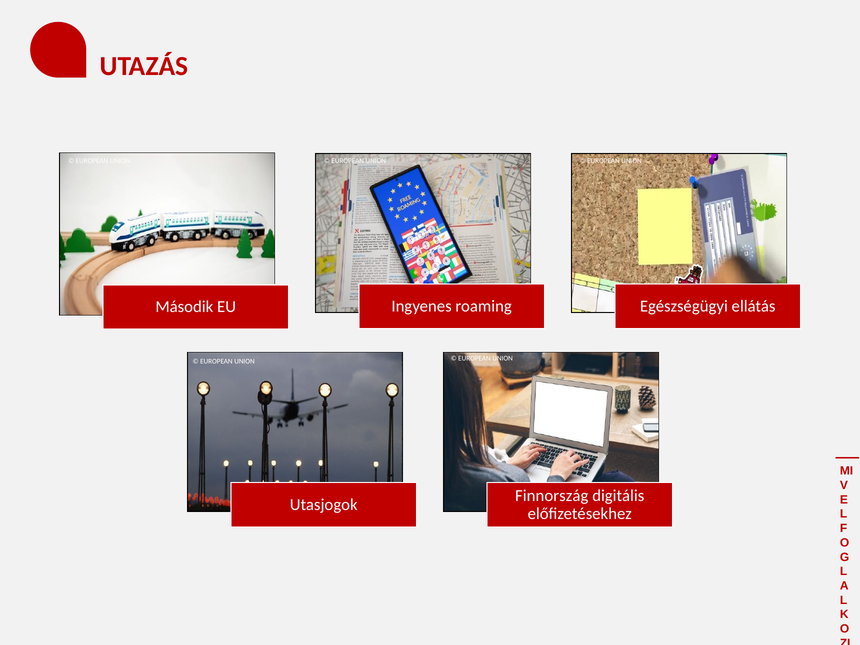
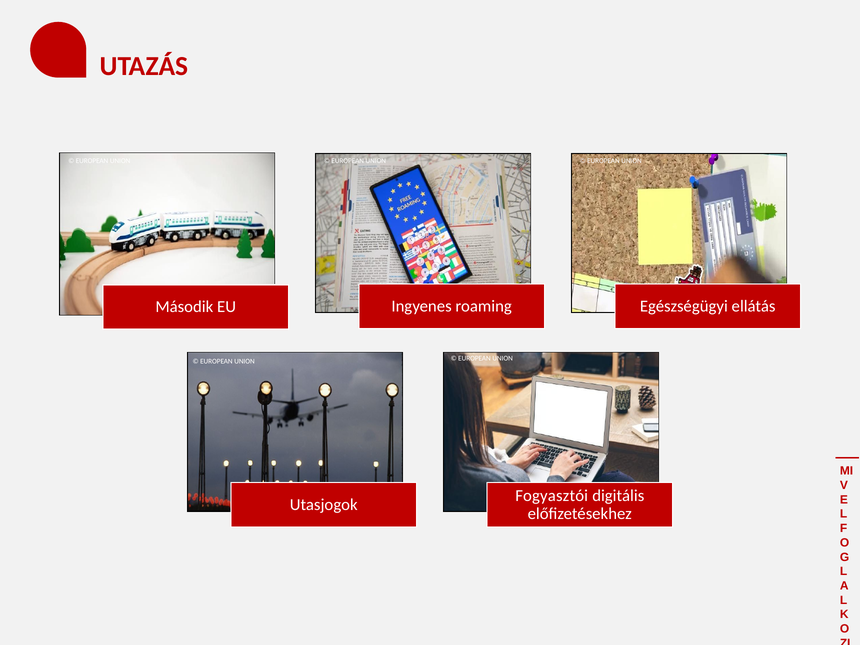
Finnország: Finnország -> Fogyasztói
